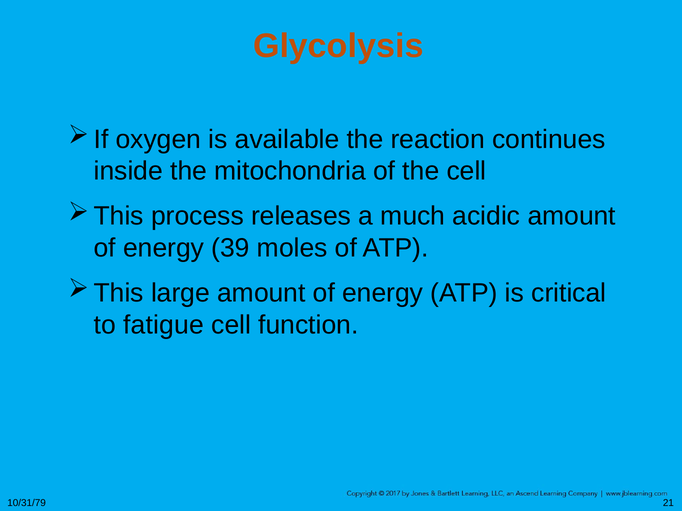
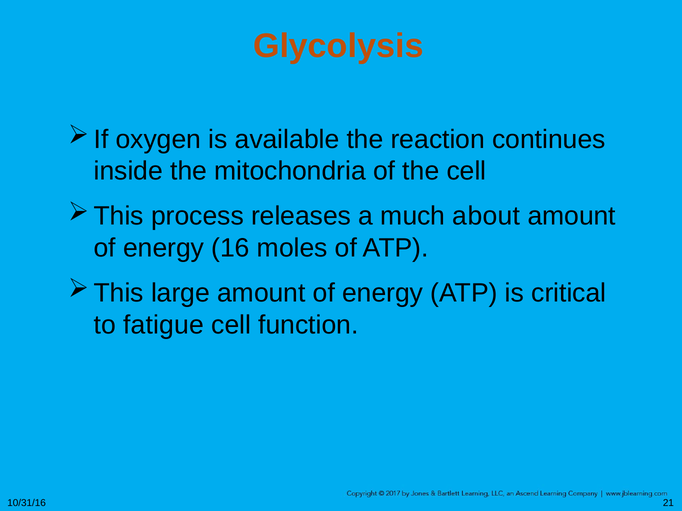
acidic: acidic -> about
39: 39 -> 16
10/31/79: 10/31/79 -> 10/31/16
